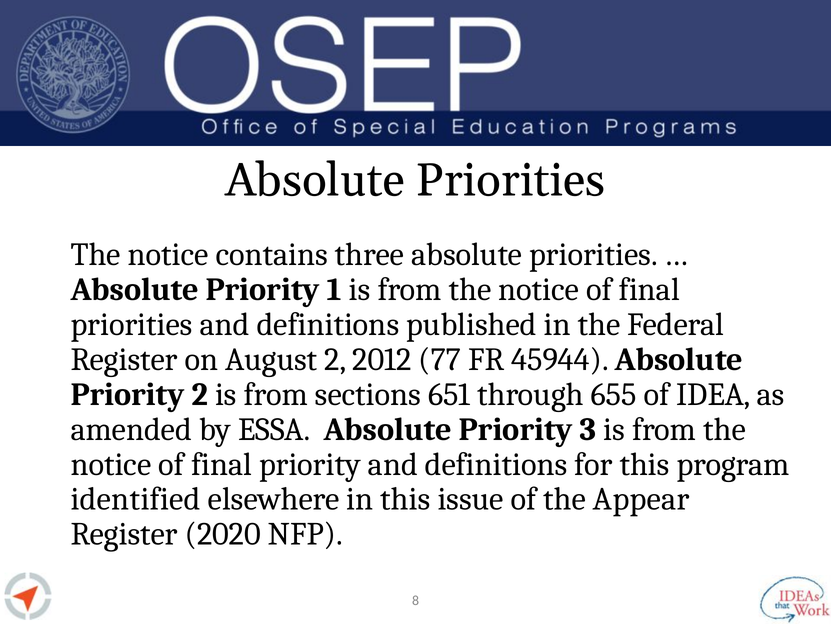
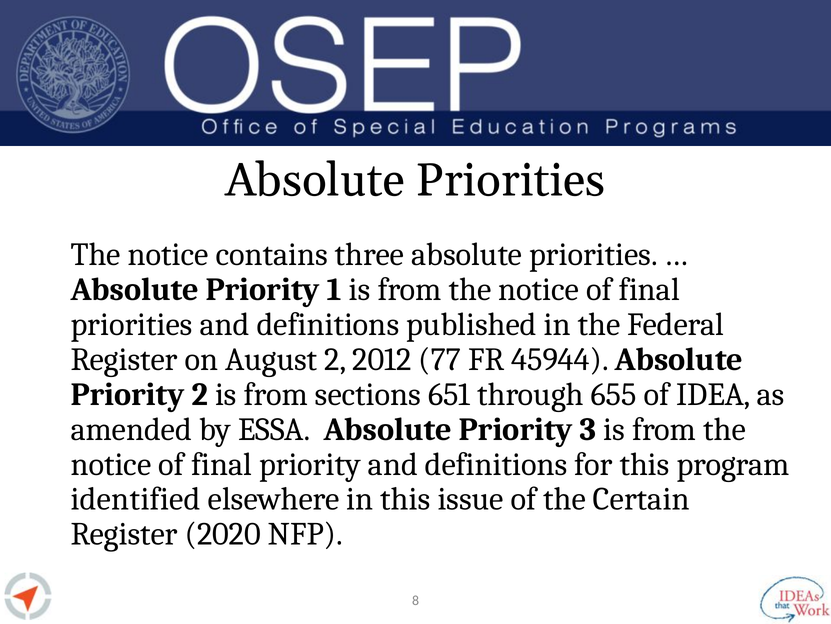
Appear: Appear -> Certain
